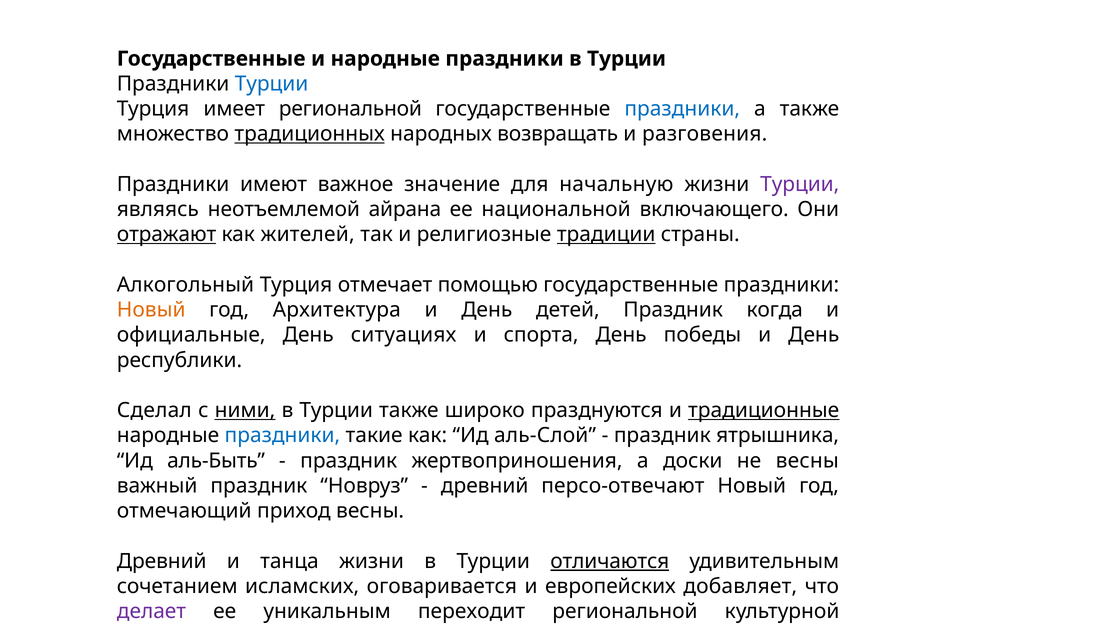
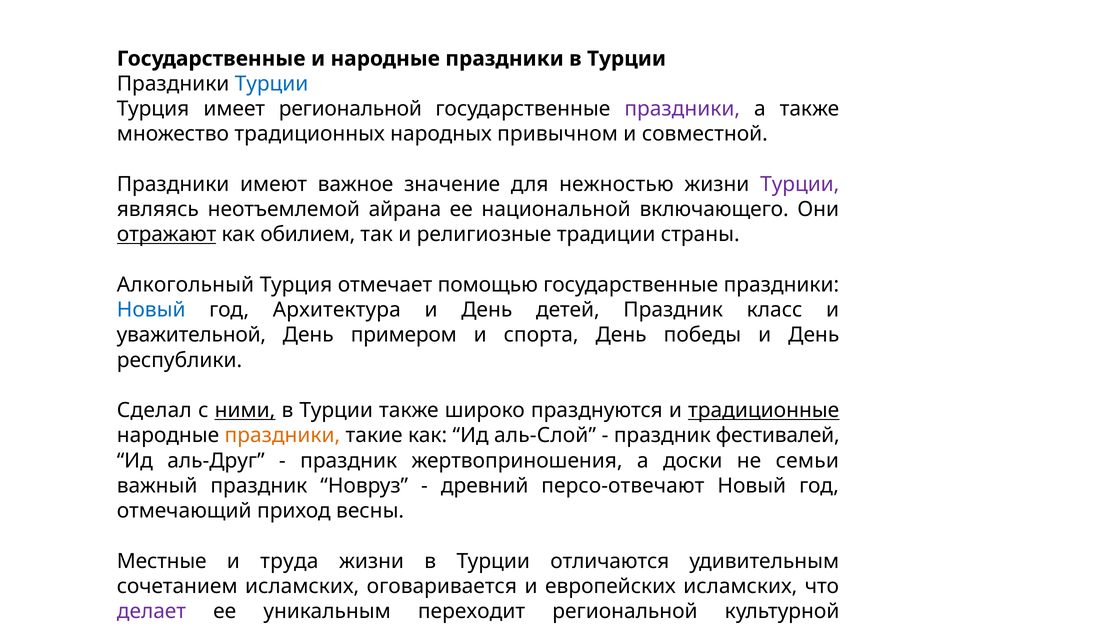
праздники at (682, 109) colour: blue -> purple
традиционных underline: present -> none
возвращать: возвращать -> привычном
разговения: разговения -> совместной
начальную: начальную -> нежностью
жителей: жителей -> обилием
традиции underline: present -> none
Новый at (151, 310) colour: orange -> blue
когда: когда -> класс
официальные: официальные -> уважительной
ситуациях: ситуациях -> примером
праздники at (282, 436) colour: blue -> orange
ятрышника: ятрышника -> фестивалей
аль-Быть: аль-Быть -> аль-Друг
не весны: весны -> семьи
Древний at (162, 561): Древний -> Местные
танца: танца -> труда
отличаются underline: present -> none
европейских добавляет: добавляет -> исламских
